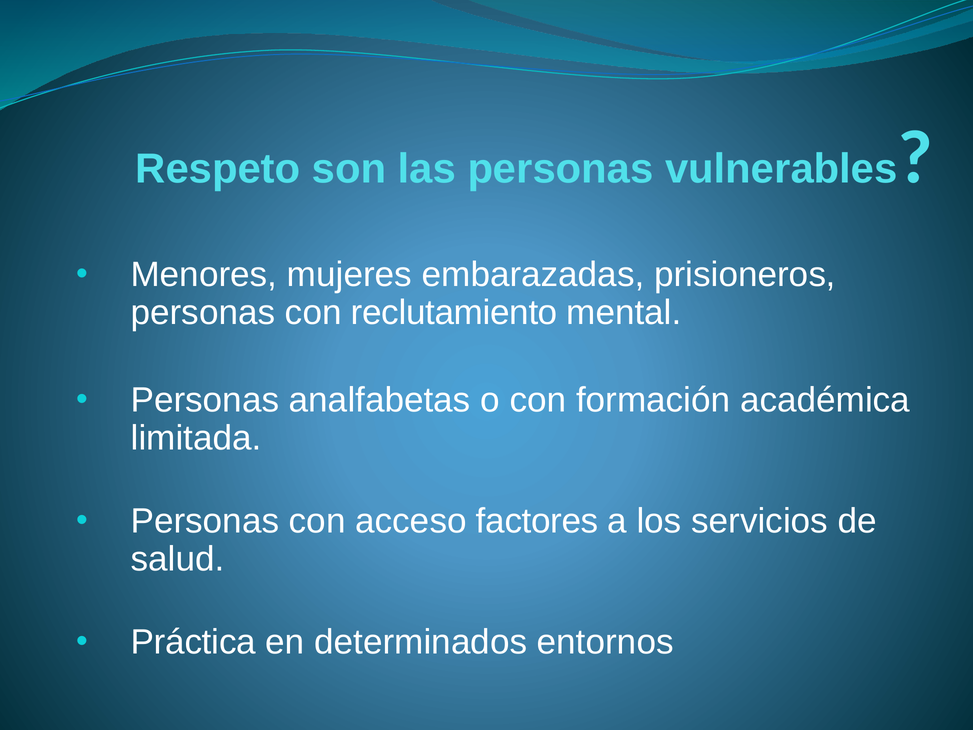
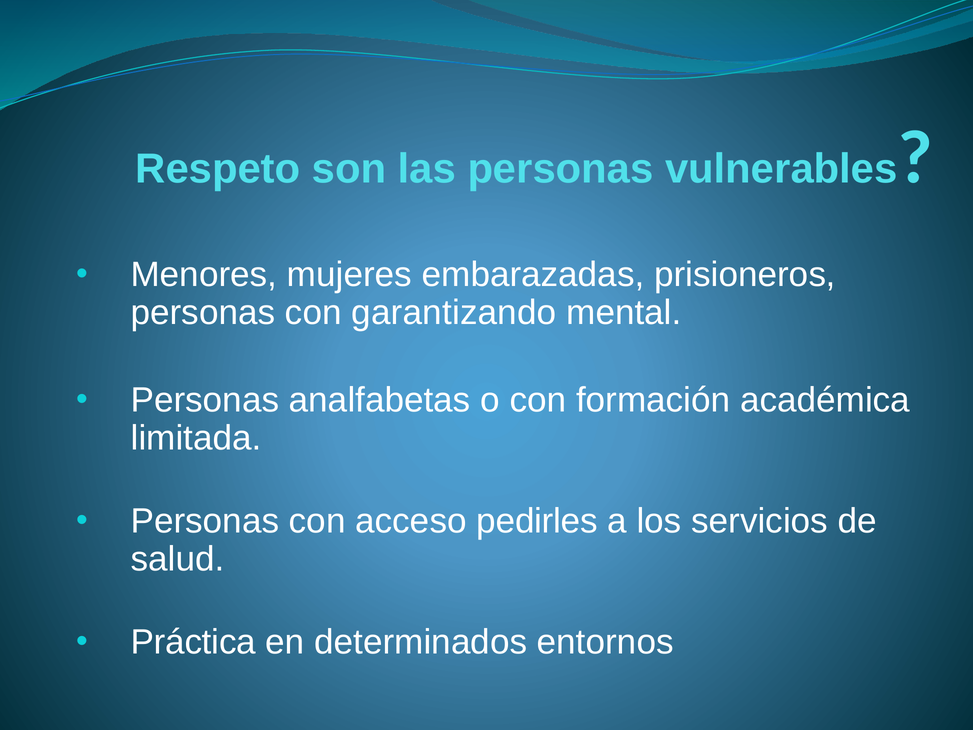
reclutamiento: reclutamiento -> garantizando
factores: factores -> pedirles
